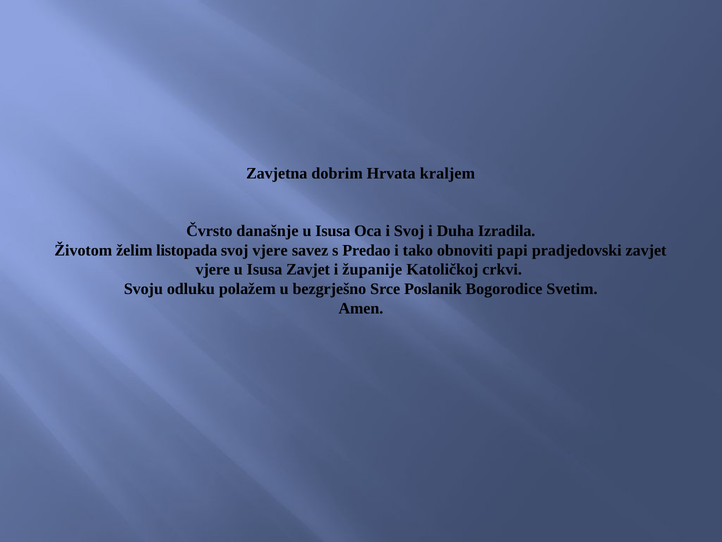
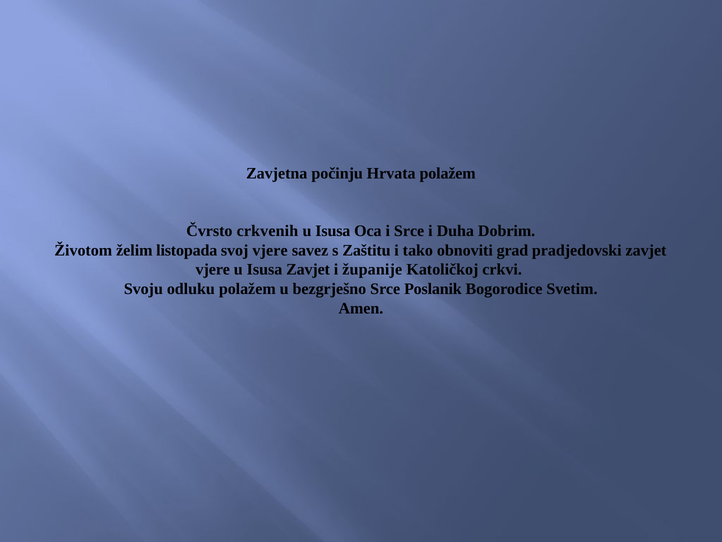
dobrim: dobrim -> počinju
Hrvata kraljem: kraljem -> polažem
današnje: današnje -> crkvenih
i Svoj: Svoj -> Srce
Izradila: Izradila -> Dobrim
Predao: Predao -> Zaštitu
papi: papi -> grad
